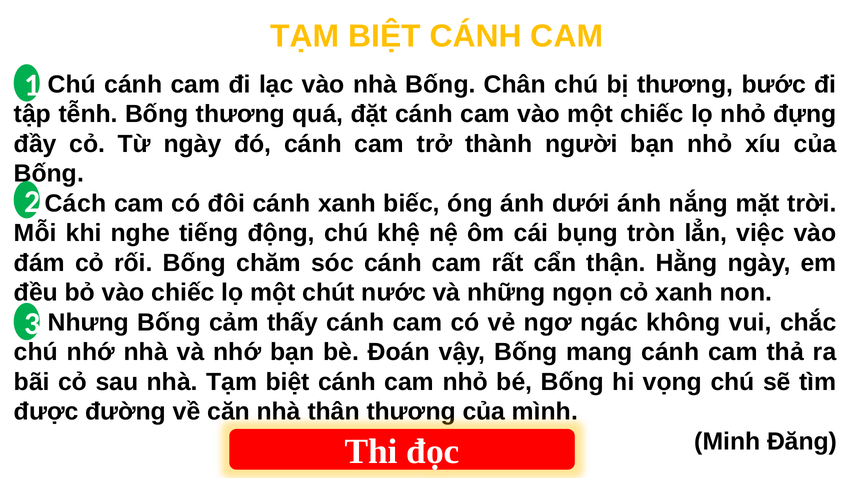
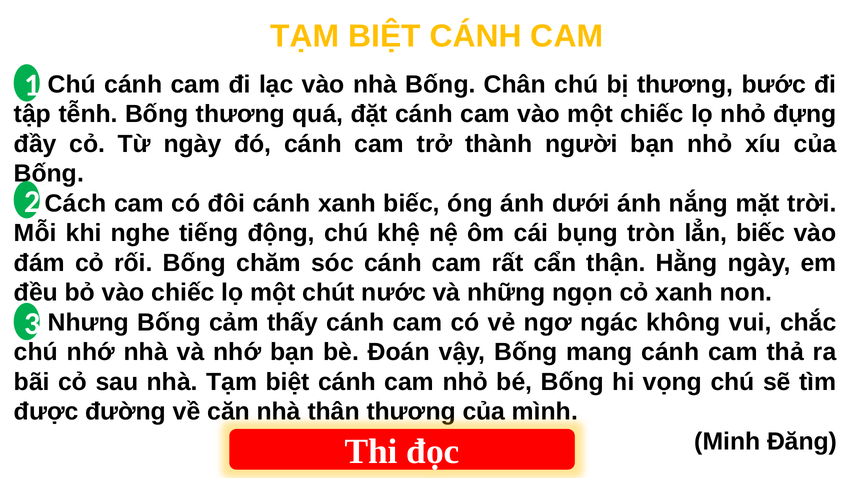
lẳn việc: việc -> biếc
